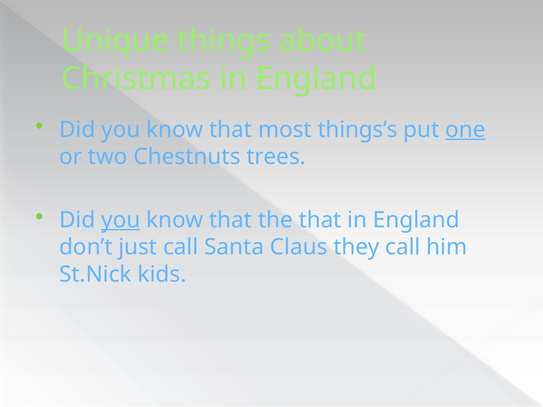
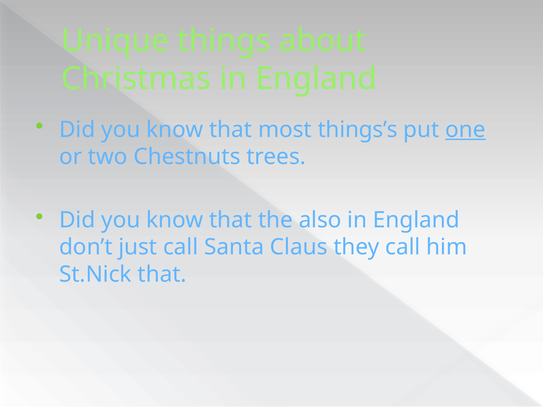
you at (121, 220) underline: present -> none
the that: that -> also
St.Nick kids: kids -> that
